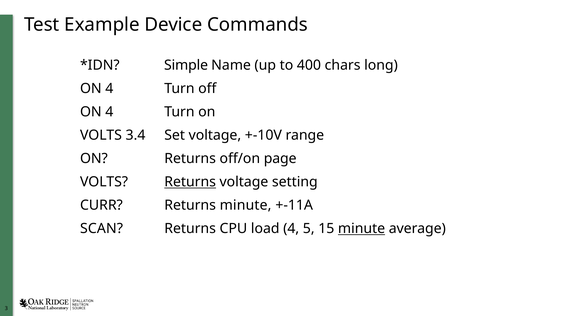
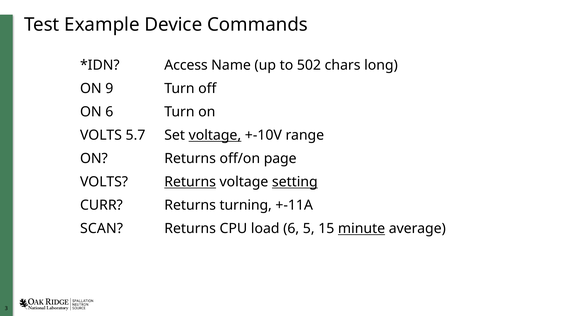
Simple: Simple -> Access
400: 400 -> 502
4 at (109, 89): 4 -> 9
4 at (109, 112): 4 -> 6
3.4: 3.4 -> 5.7
voltage at (215, 135) underline: none -> present
setting underline: none -> present
Returns minute: minute -> turning
load 4: 4 -> 6
